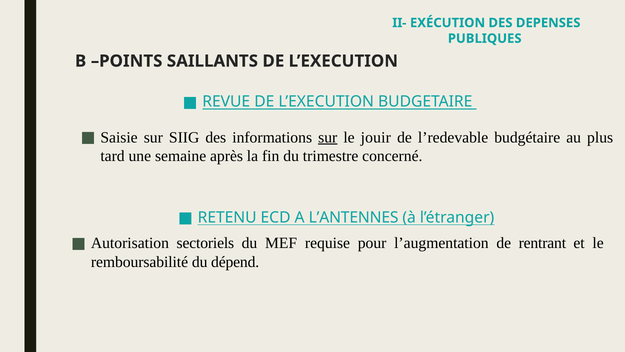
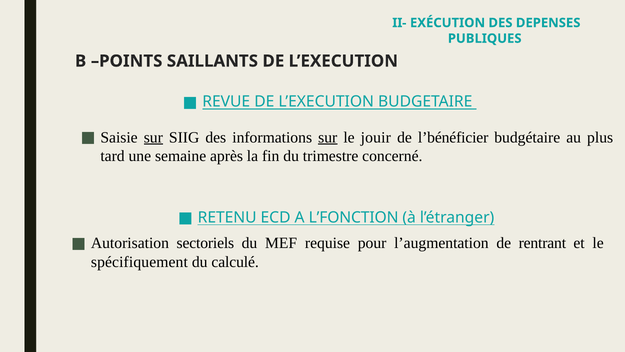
sur at (153, 137) underline: none -> present
l’redevable: l’redevable -> l’bénéficier
L’ANTENNES: L’ANTENNES -> L’FONCTION
remboursabilité: remboursabilité -> spécifiquement
dépend: dépend -> calculé
